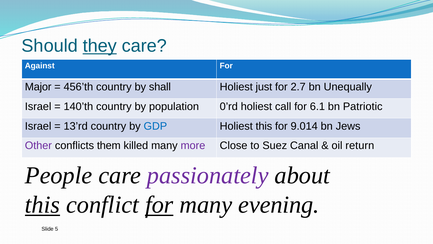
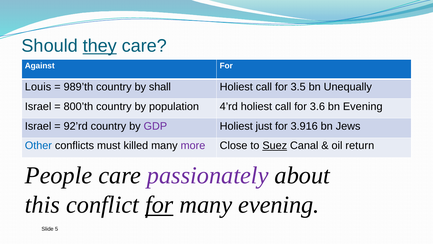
Major: Major -> Louis
456’th: 456’th -> 989’th
just at (264, 87): just -> call
2.7: 2.7 -> 3.5
140’th: 140’th -> 800’th
0’rd: 0’rd -> 4’rd
6.1: 6.1 -> 3.6
bn Patriotic: Patriotic -> Evening
13’rd: 13’rd -> 92’rd
GDP colour: blue -> purple
Holiest this: this -> just
9.014: 9.014 -> 3.916
Other colour: purple -> blue
them: them -> must
Suez underline: none -> present
this at (42, 204) underline: present -> none
